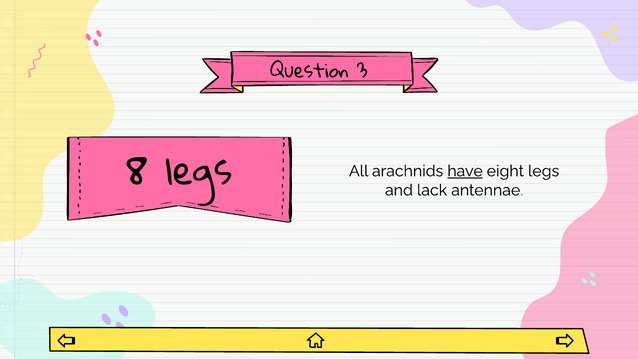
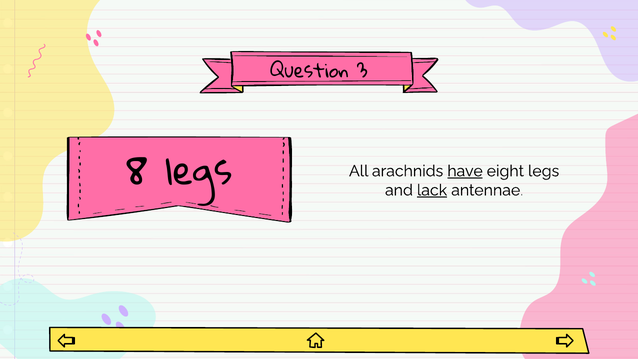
lack underline: none -> present
